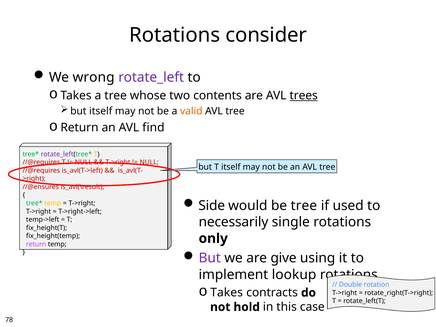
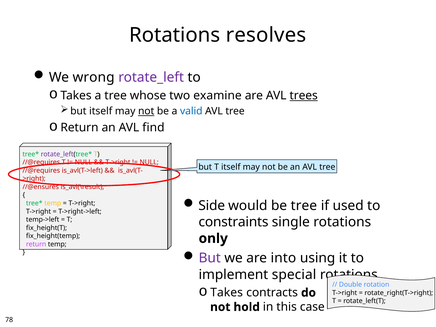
consider: consider -> resolves
contents: contents -> examine
not at (146, 111) underline: none -> present
valid colour: orange -> blue
necessarily: necessarily -> constraints
give: give -> into
lookup: lookup -> special
